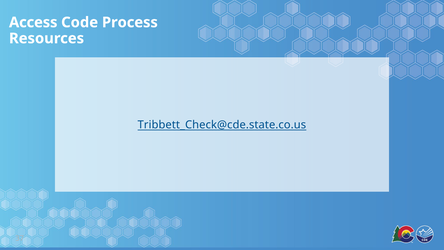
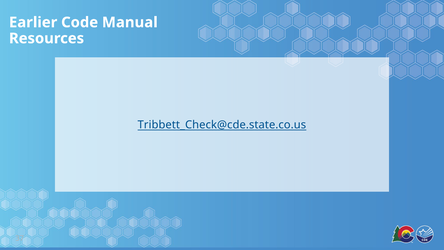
Access: Access -> Earlier
Process: Process -> Manual
